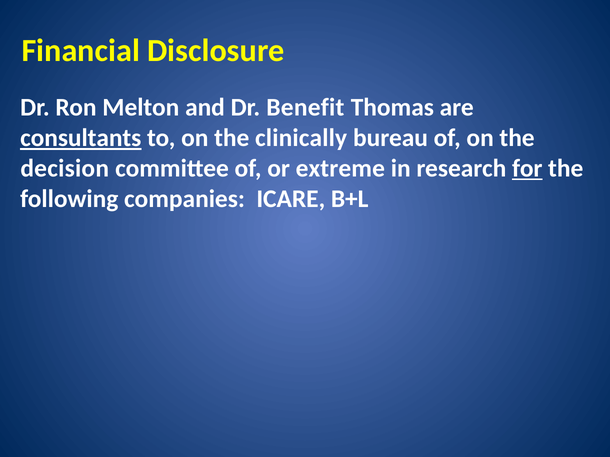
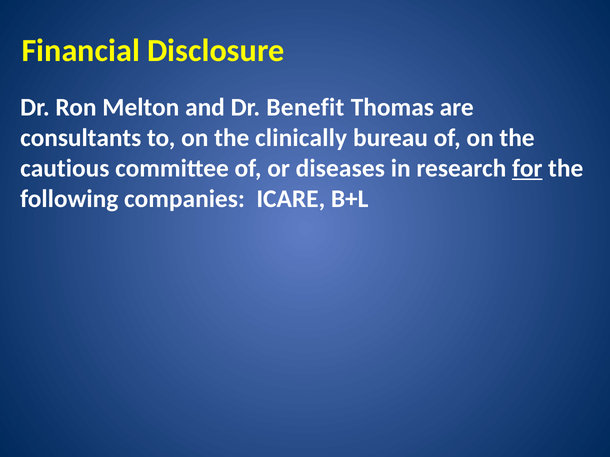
consultants underline: present -> none
decision: decision -> cautious
extreme: extreme -> diseases
